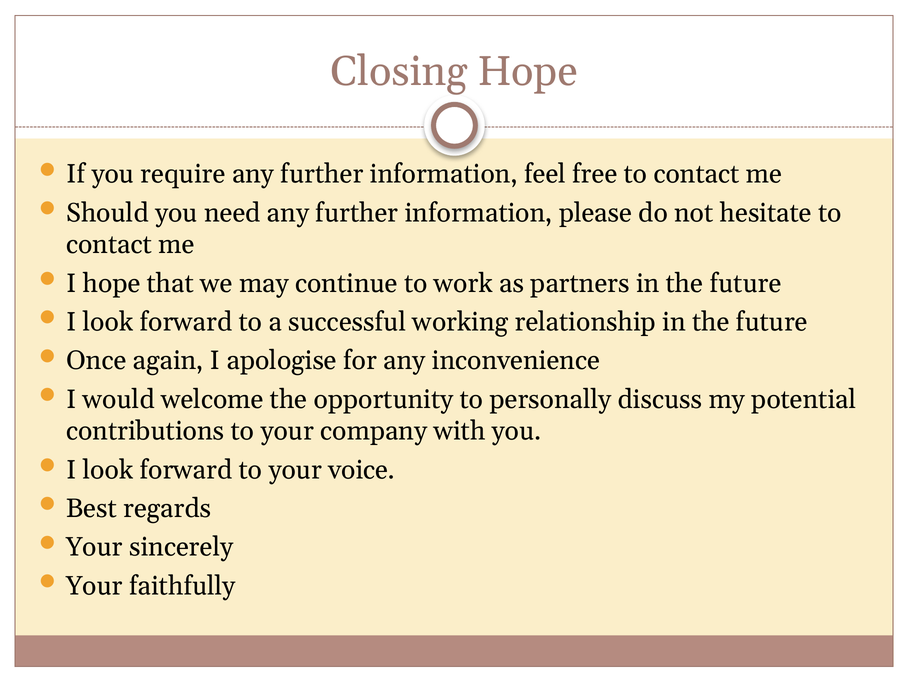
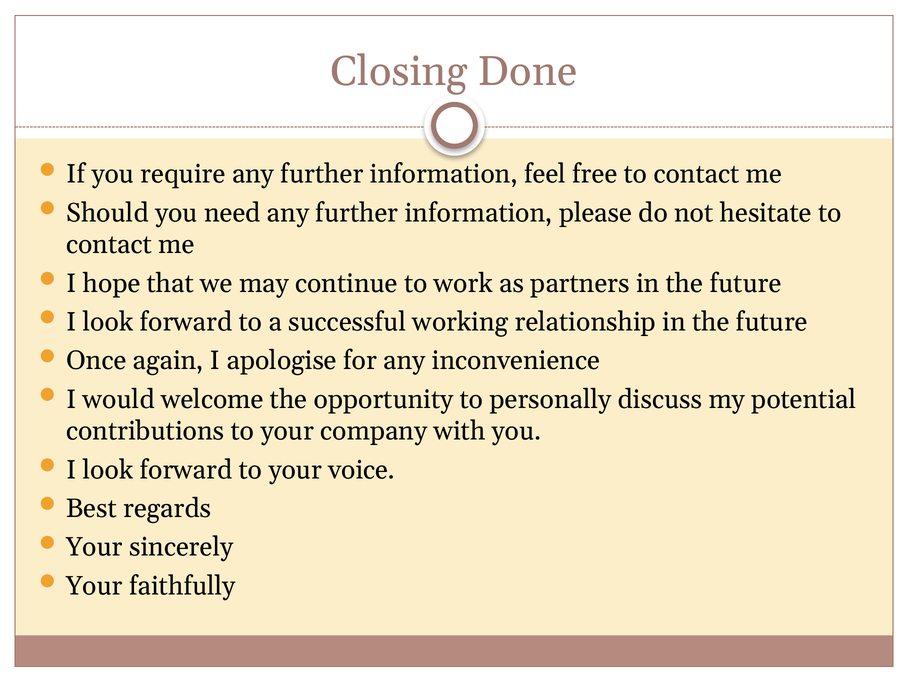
Closing Hope: Hope -> Done
